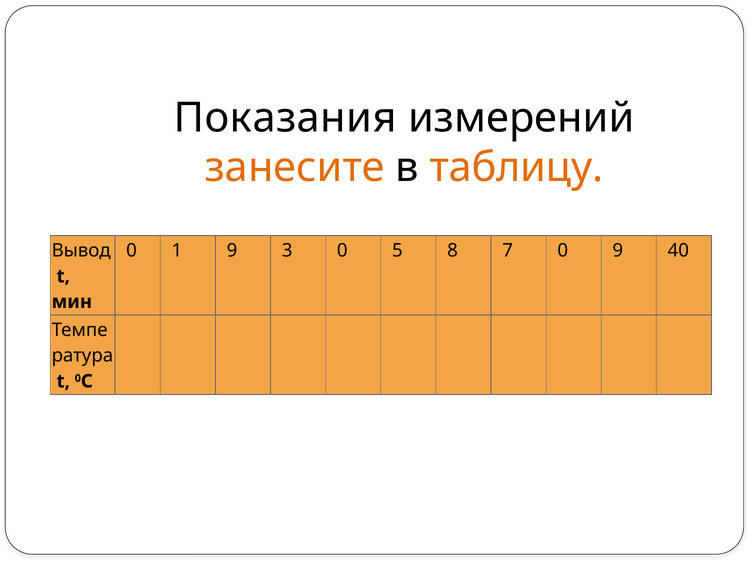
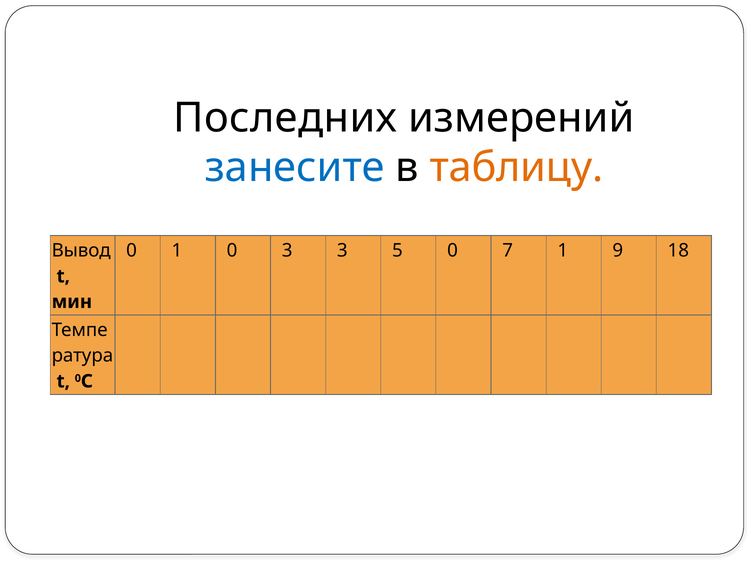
Показания: Показания -> Последних
занесите colour: orange -> blue
1 9: 9 -> 0
3 0: 0 -> 3
5 8: 8 -> 0
7 0: 0 -> 1
40: 40 -> 18
